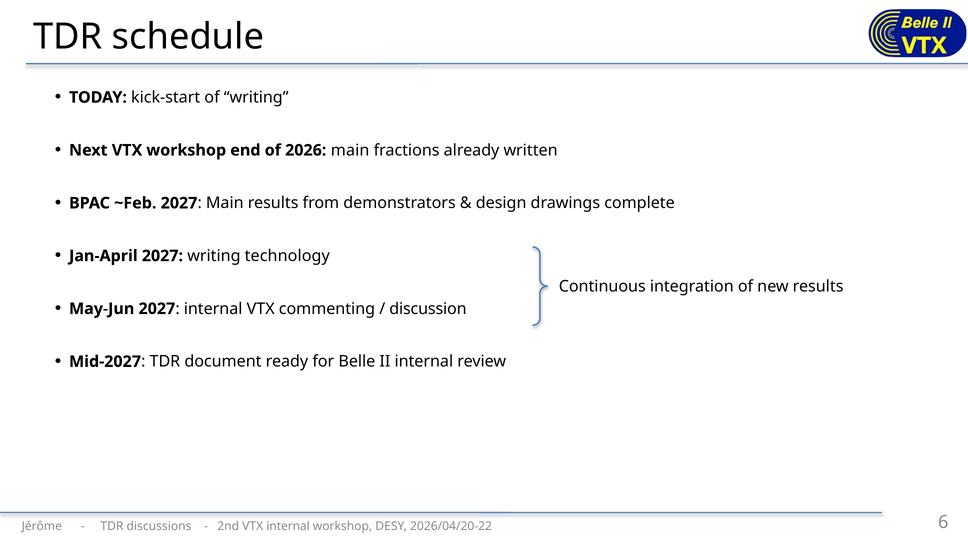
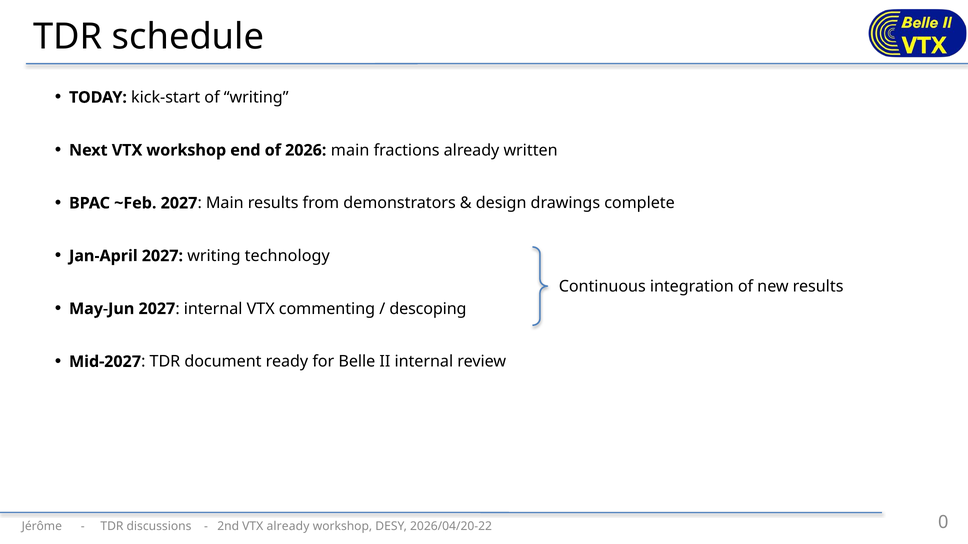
discussion: discussion -> descoping
VTX internal: internal -> already
6: 6 -> 0
